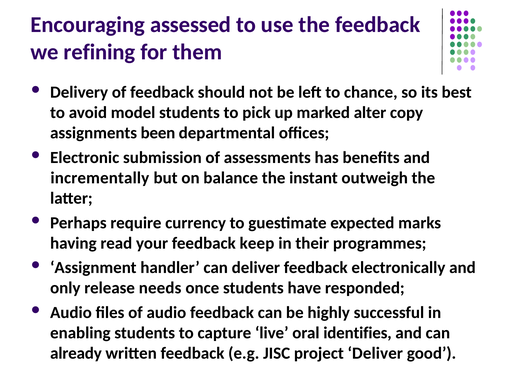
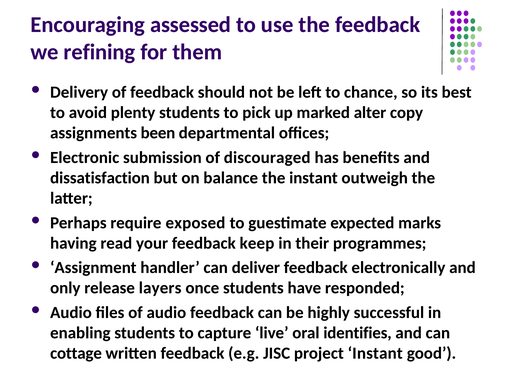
model: model -> plenty
assessments: assessments -> discouraged
incrementally: incrementally -> dissatisfaction
currency: currency -> exposed
needs: needs -> layers
already: already -> cottage
project Deliver: Deliver -> Instant
